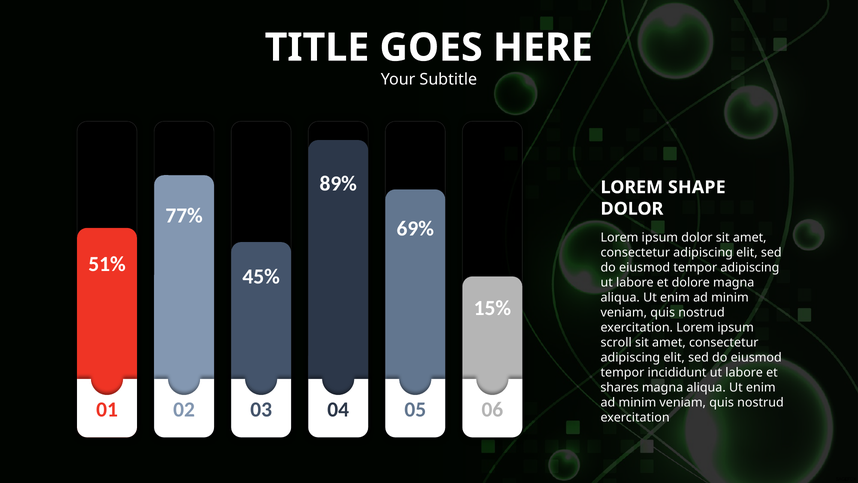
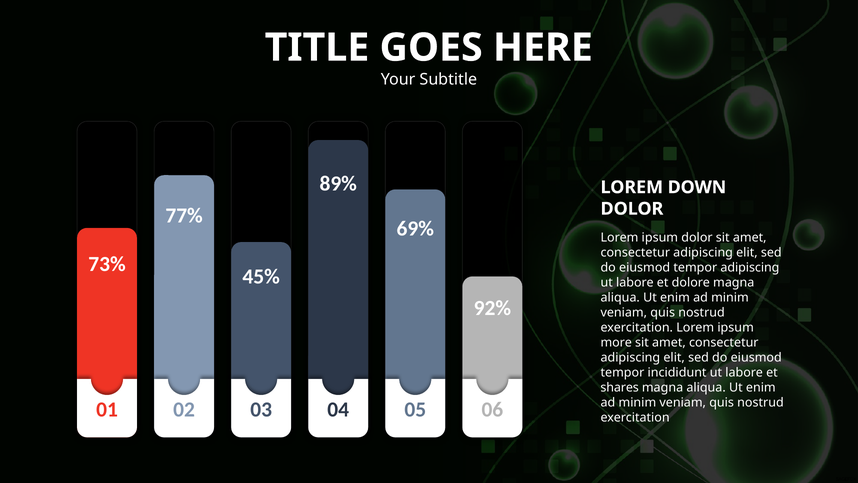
SHAPE: SHAPE -> DOWN
51%: 51% -> 73%
15%: 15% -> 92%
scroll: scroll -> more
